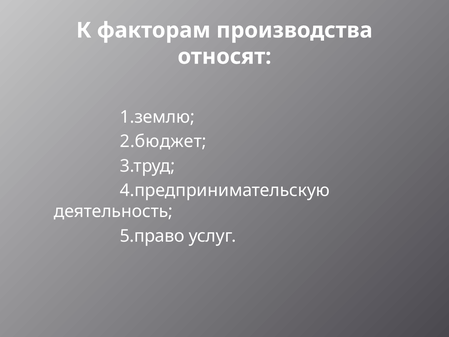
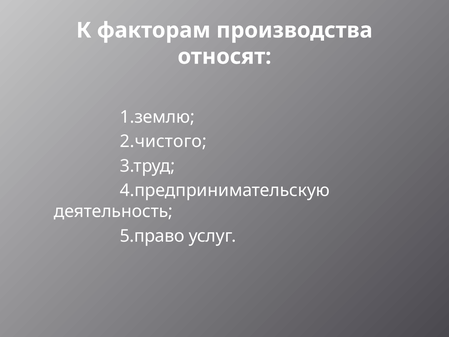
2.бюджет: 2.бюджет -> 2.чистого
